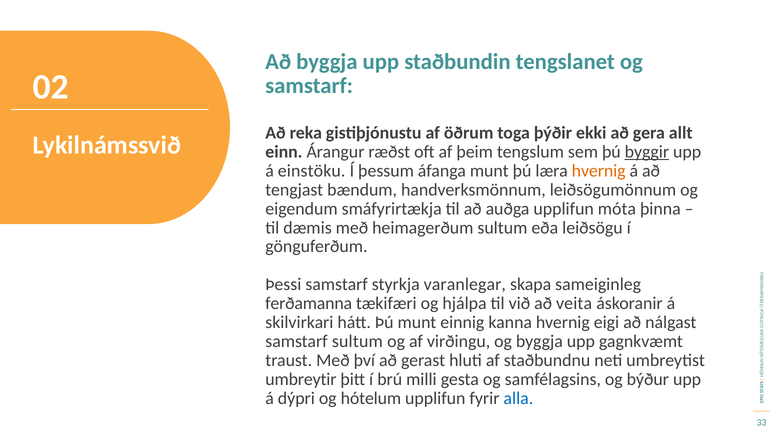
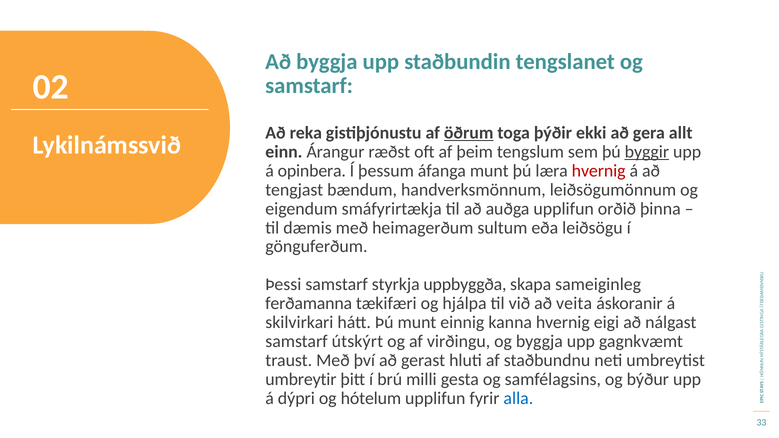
öðrum underline: none -> present
einstöku: einstöku -> opinbera
hvernig at (599, 171) colour: orange -> red
móta: móta -> orðið
varanlegar: varanlegar -> uppbyggða
samstarf sultum: sultum -> útskýrt
